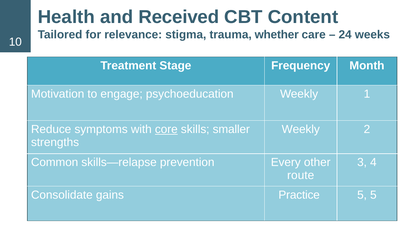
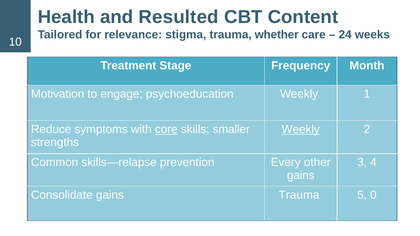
Received: Received -> Resulted
Weekly at (301, 129) underline: none -> present
route at (301, 176): route -> gains
gains Practice: Practice -> Trauma
5 5: 5 -> 0
